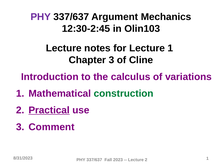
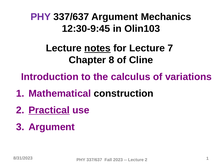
12:30-2:45: 12:30-2:45 -> 12:30-9:45
notes underline: none -> present
Lecture 1: 1 -> 7
Chapter 3: 3 -> 8
construction colour: green -> black
Comment at (52, 127): Comment -> Argument
